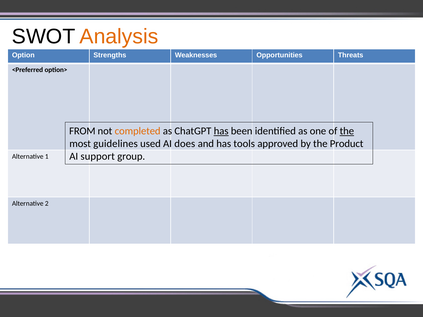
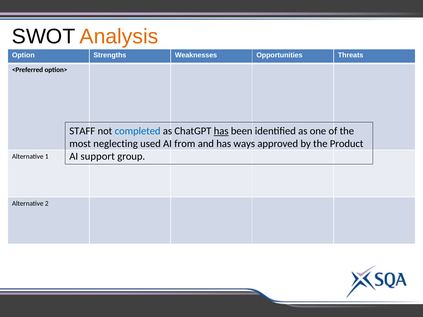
FROM: FROM -> STAFF
completed colour: orange -> blue
the at (347, 131) underline: present -> none
guidelines: guidelines -> neglecting
does: does -> from
tools: tools -> ways
